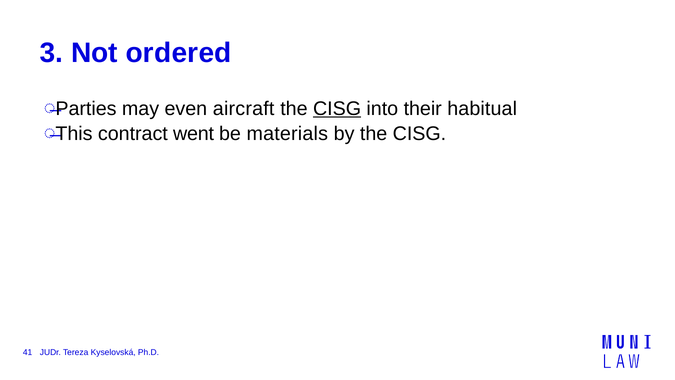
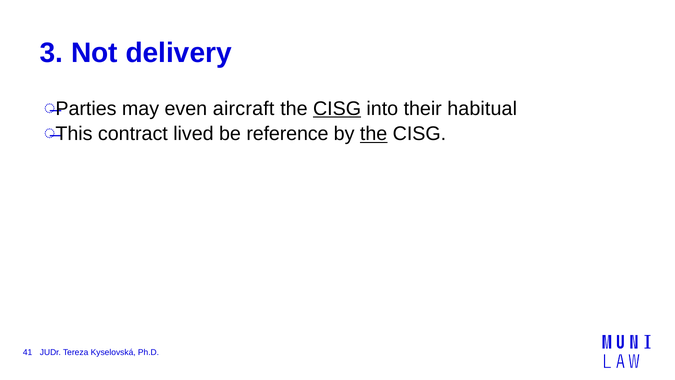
ordered: ordered -> delivery
went: went -> lived
materials: materials -> reference
the at (374, 134) underline: none -> present
